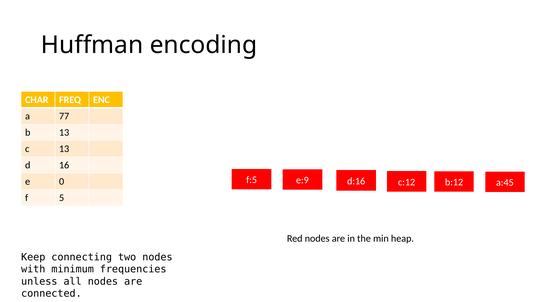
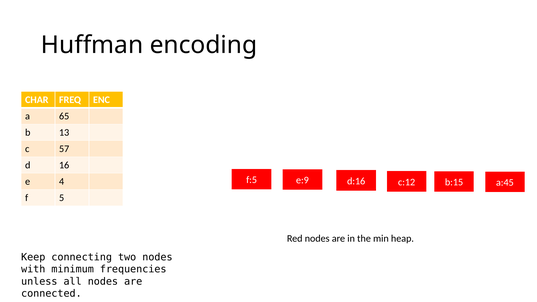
77: 77 -> 65
c 13: 13 -> 57
b:12: b:12 -> b:15
0: 0 -> 4
